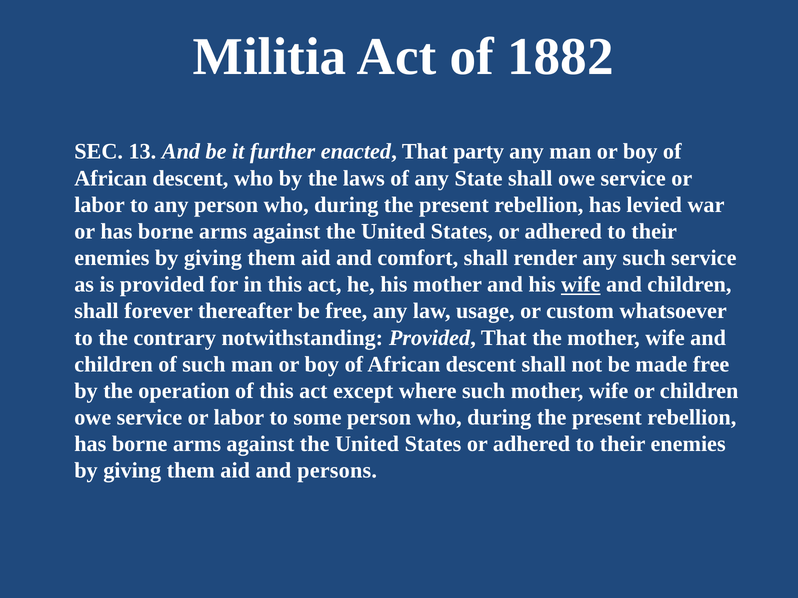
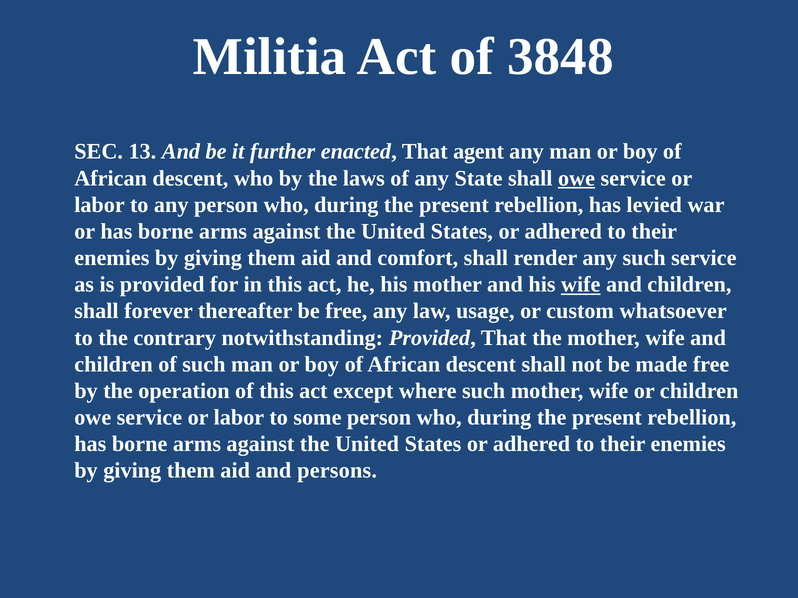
1882: 1882 -> 3848
party: party -> agent
owe at (577, 178) underline: none -> present
